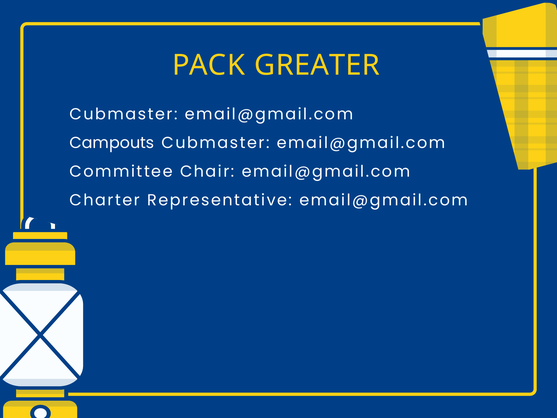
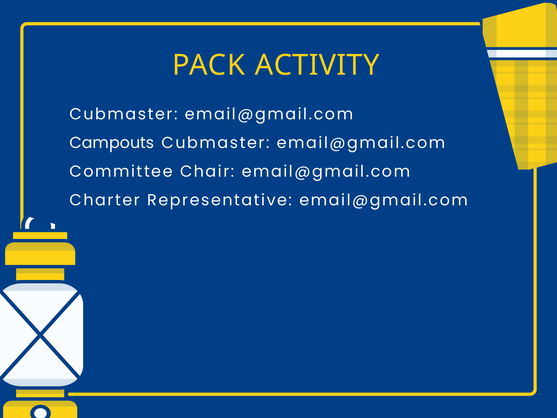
GREATER: GREATER -> ACTIVITY
